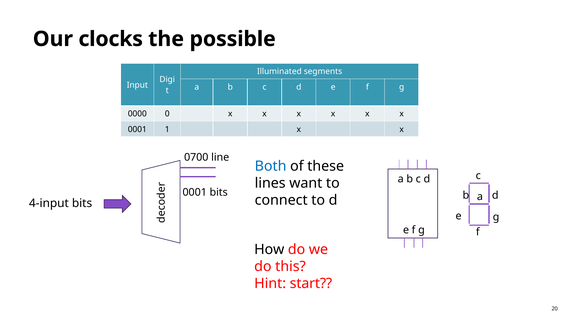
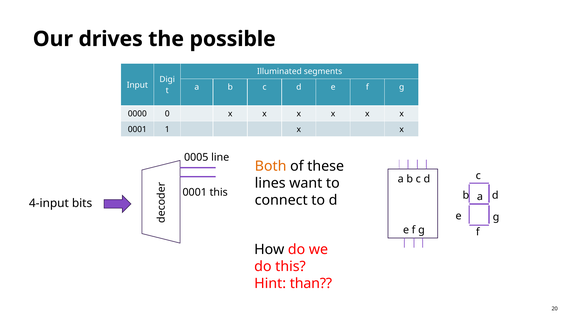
clocks: clocks -> drives
0700: 0700 -> 0005
Both colour: blue -> orange
0001 bits: bits -> this
start: start -> than
